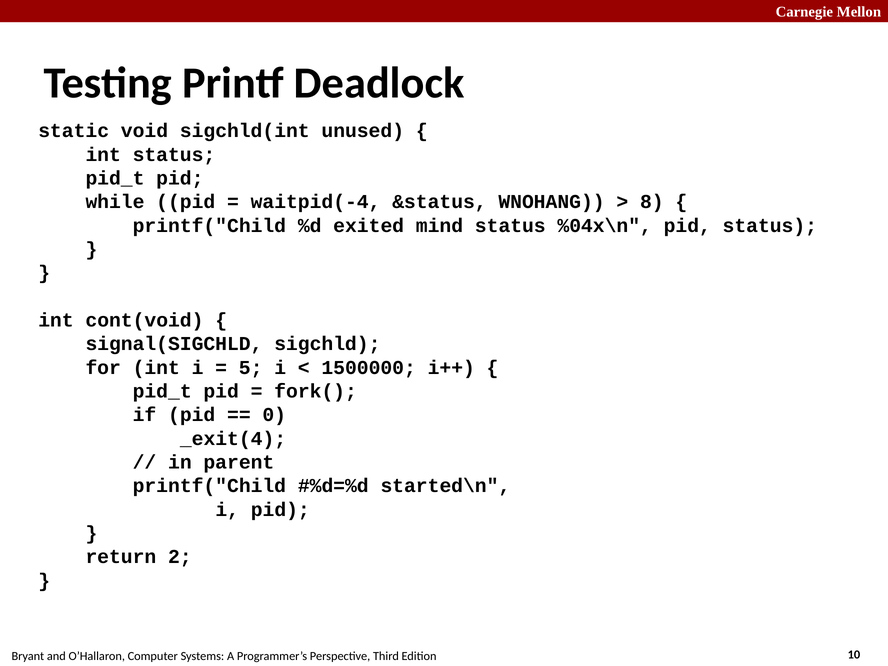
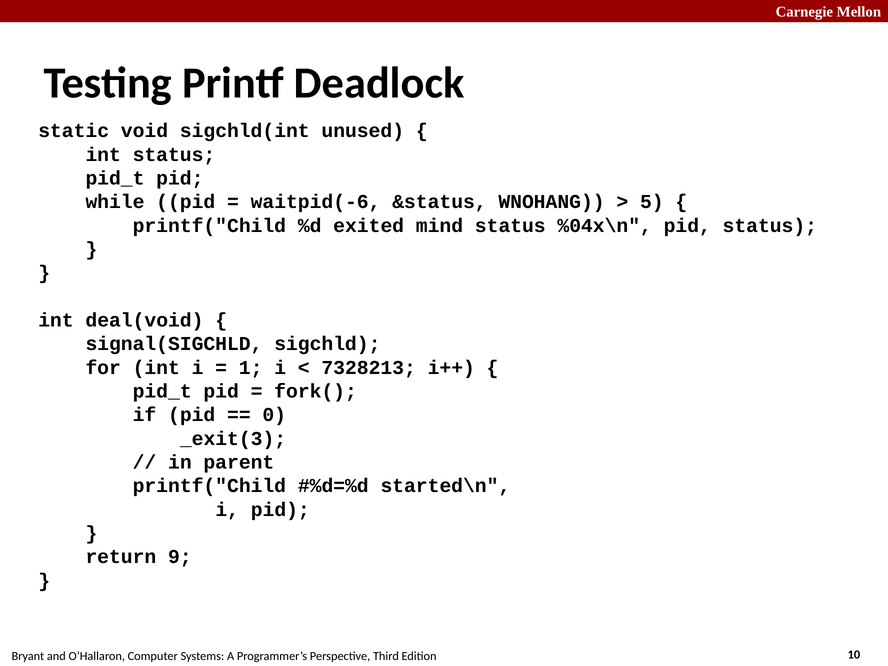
waitpid(-4: waitpid(-4 -> waitpid(-6
8: 8 -> 5
cont(void: cont(void -> deal(void
5: 5 -> 1
1500000: 1500000 -> 7328213
_exit(4: _exit(4 -> _exit(3
2: 2 -> 9
